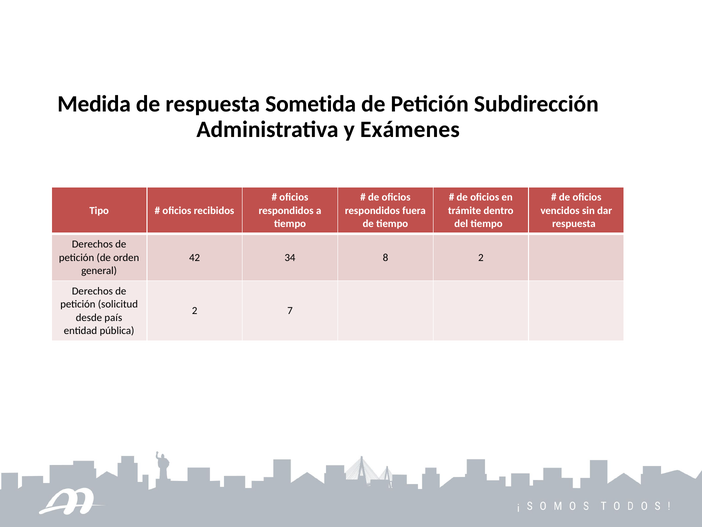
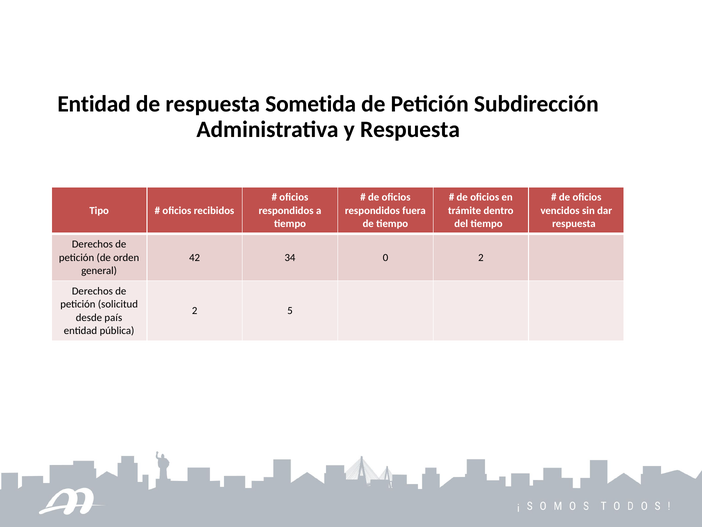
Medida at (94, 104): Medida -> Entidad
y Exámenes: Exámenes -> Respuesta
8: 8 -> 0
7: 7 -> 5
